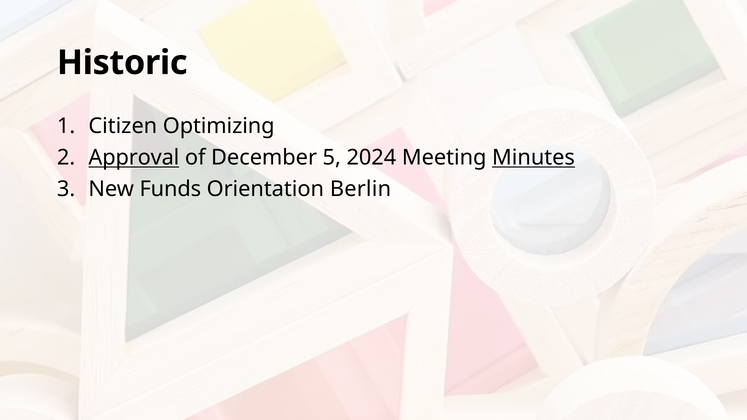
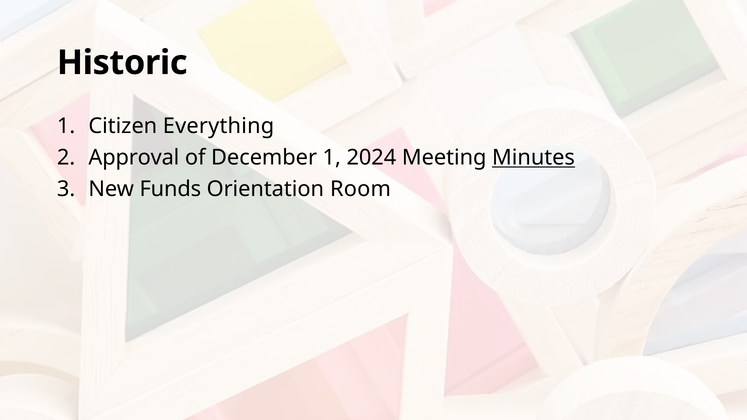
Optimizing: Optimizing -> Everything
Approval underline: present -> none
December 5: 5 -> 1
Berlin: Berlin -> Room
